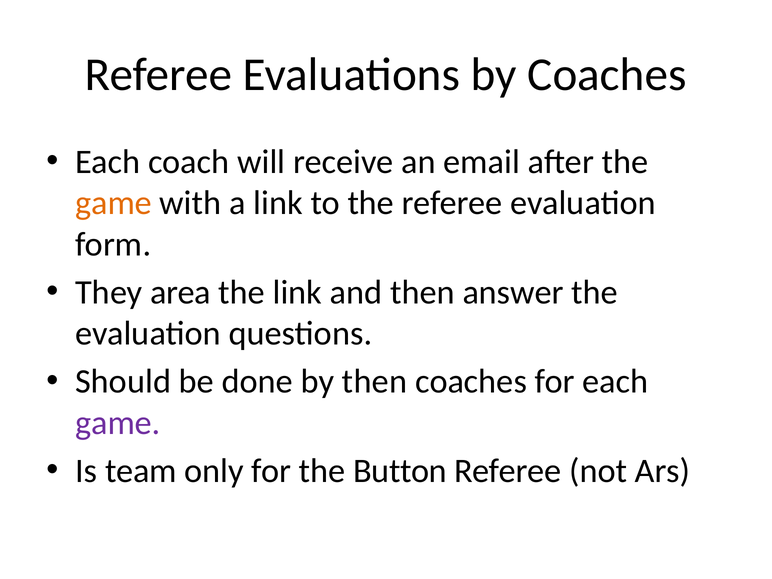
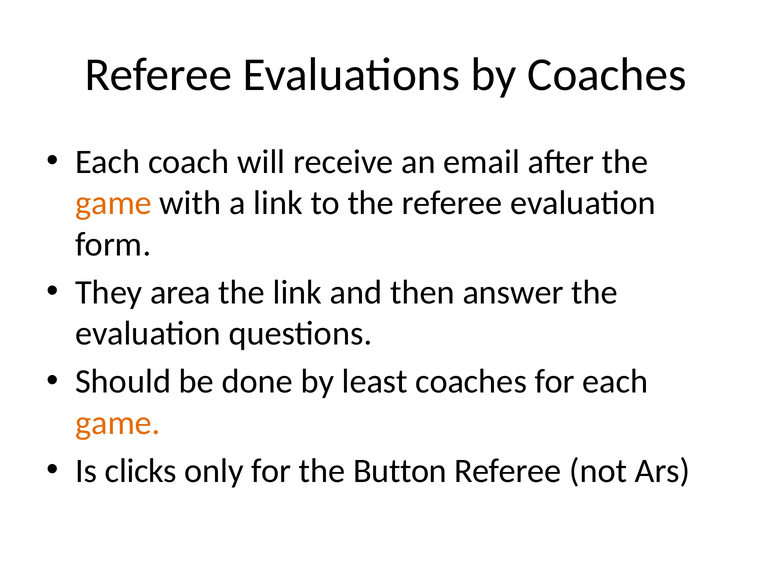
by then: then -> least
game at (118, 423) colour: purple -> orange
team: team -> clicks
